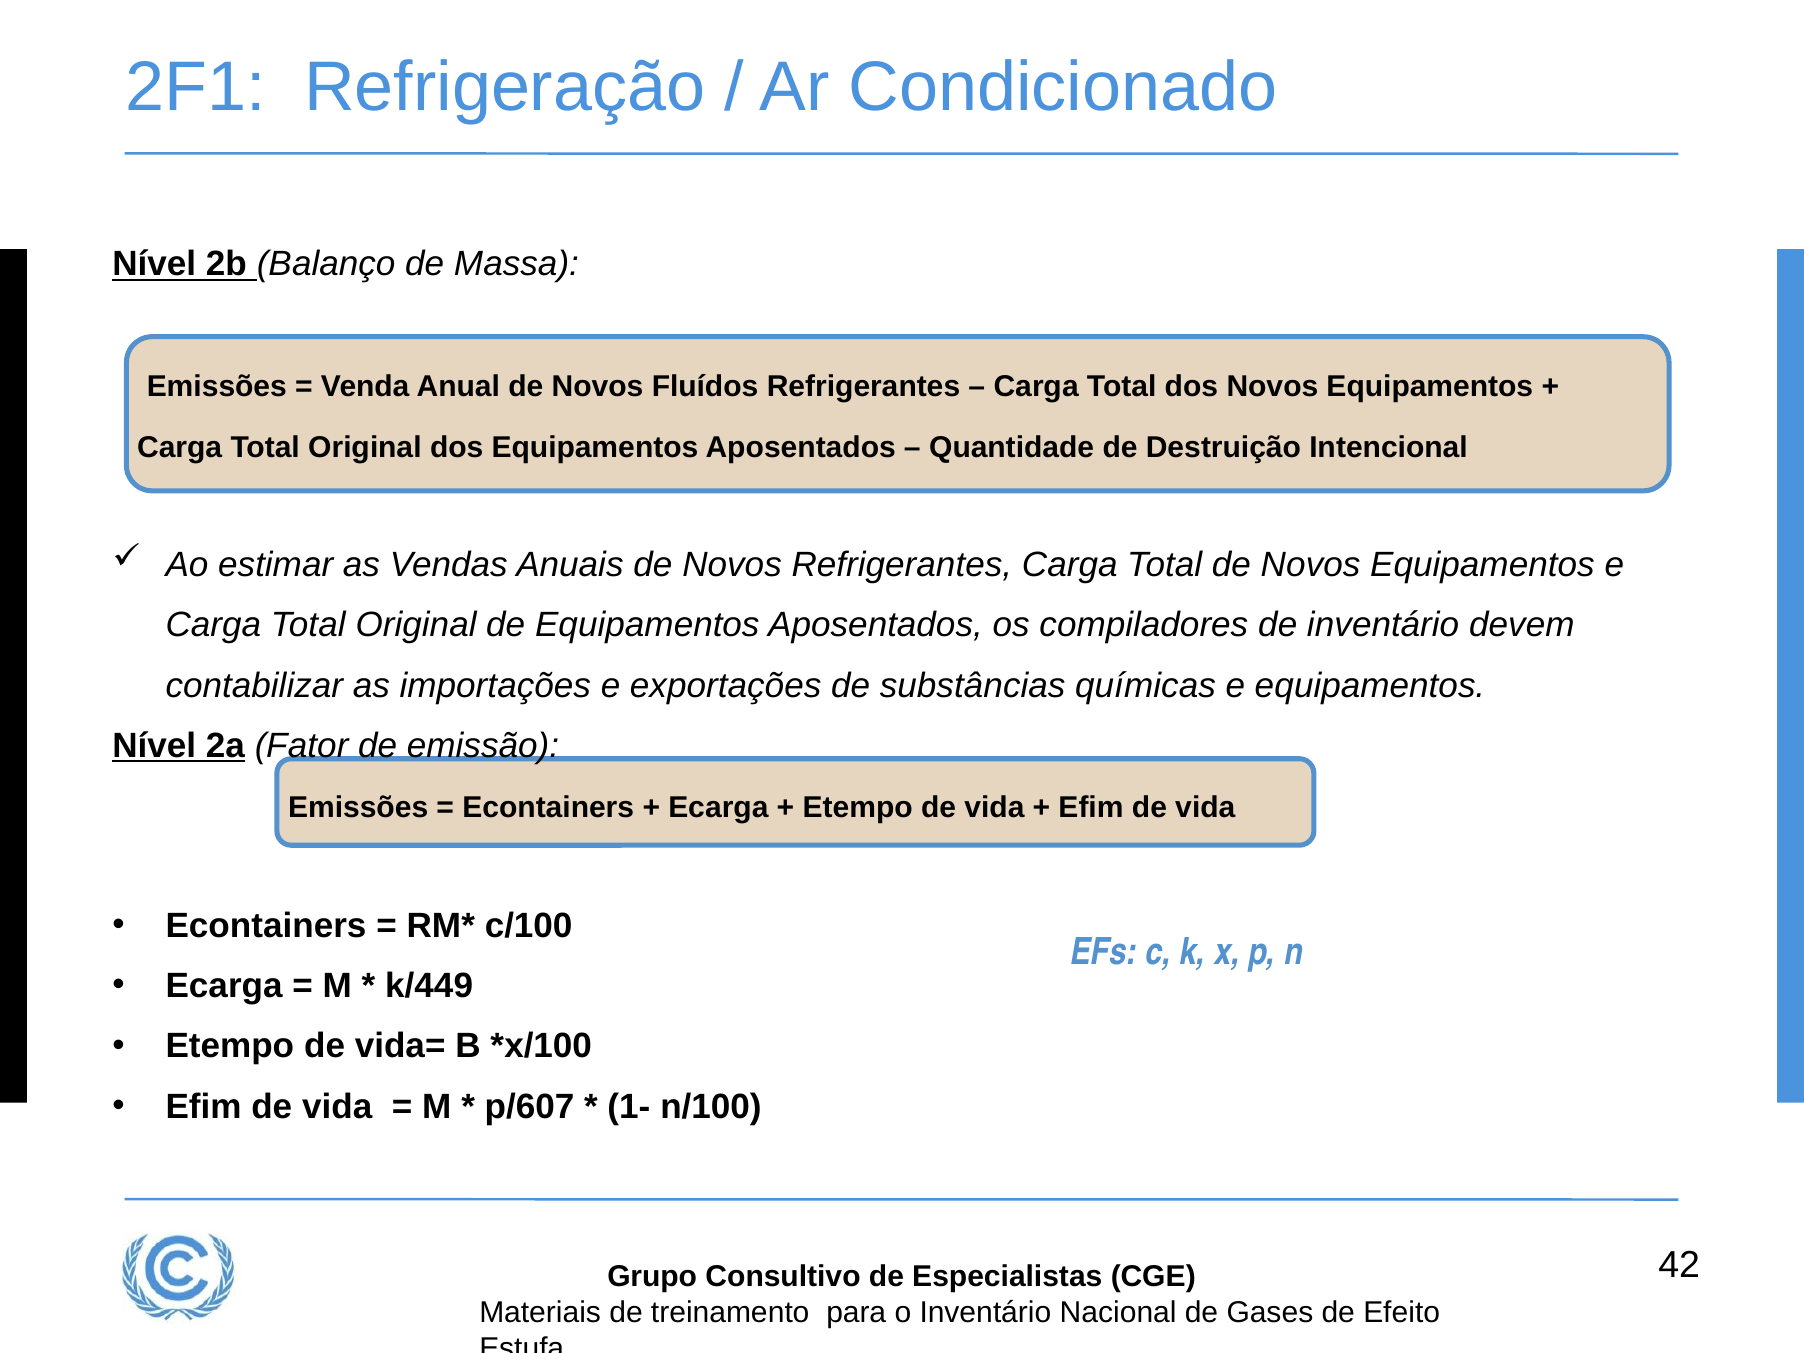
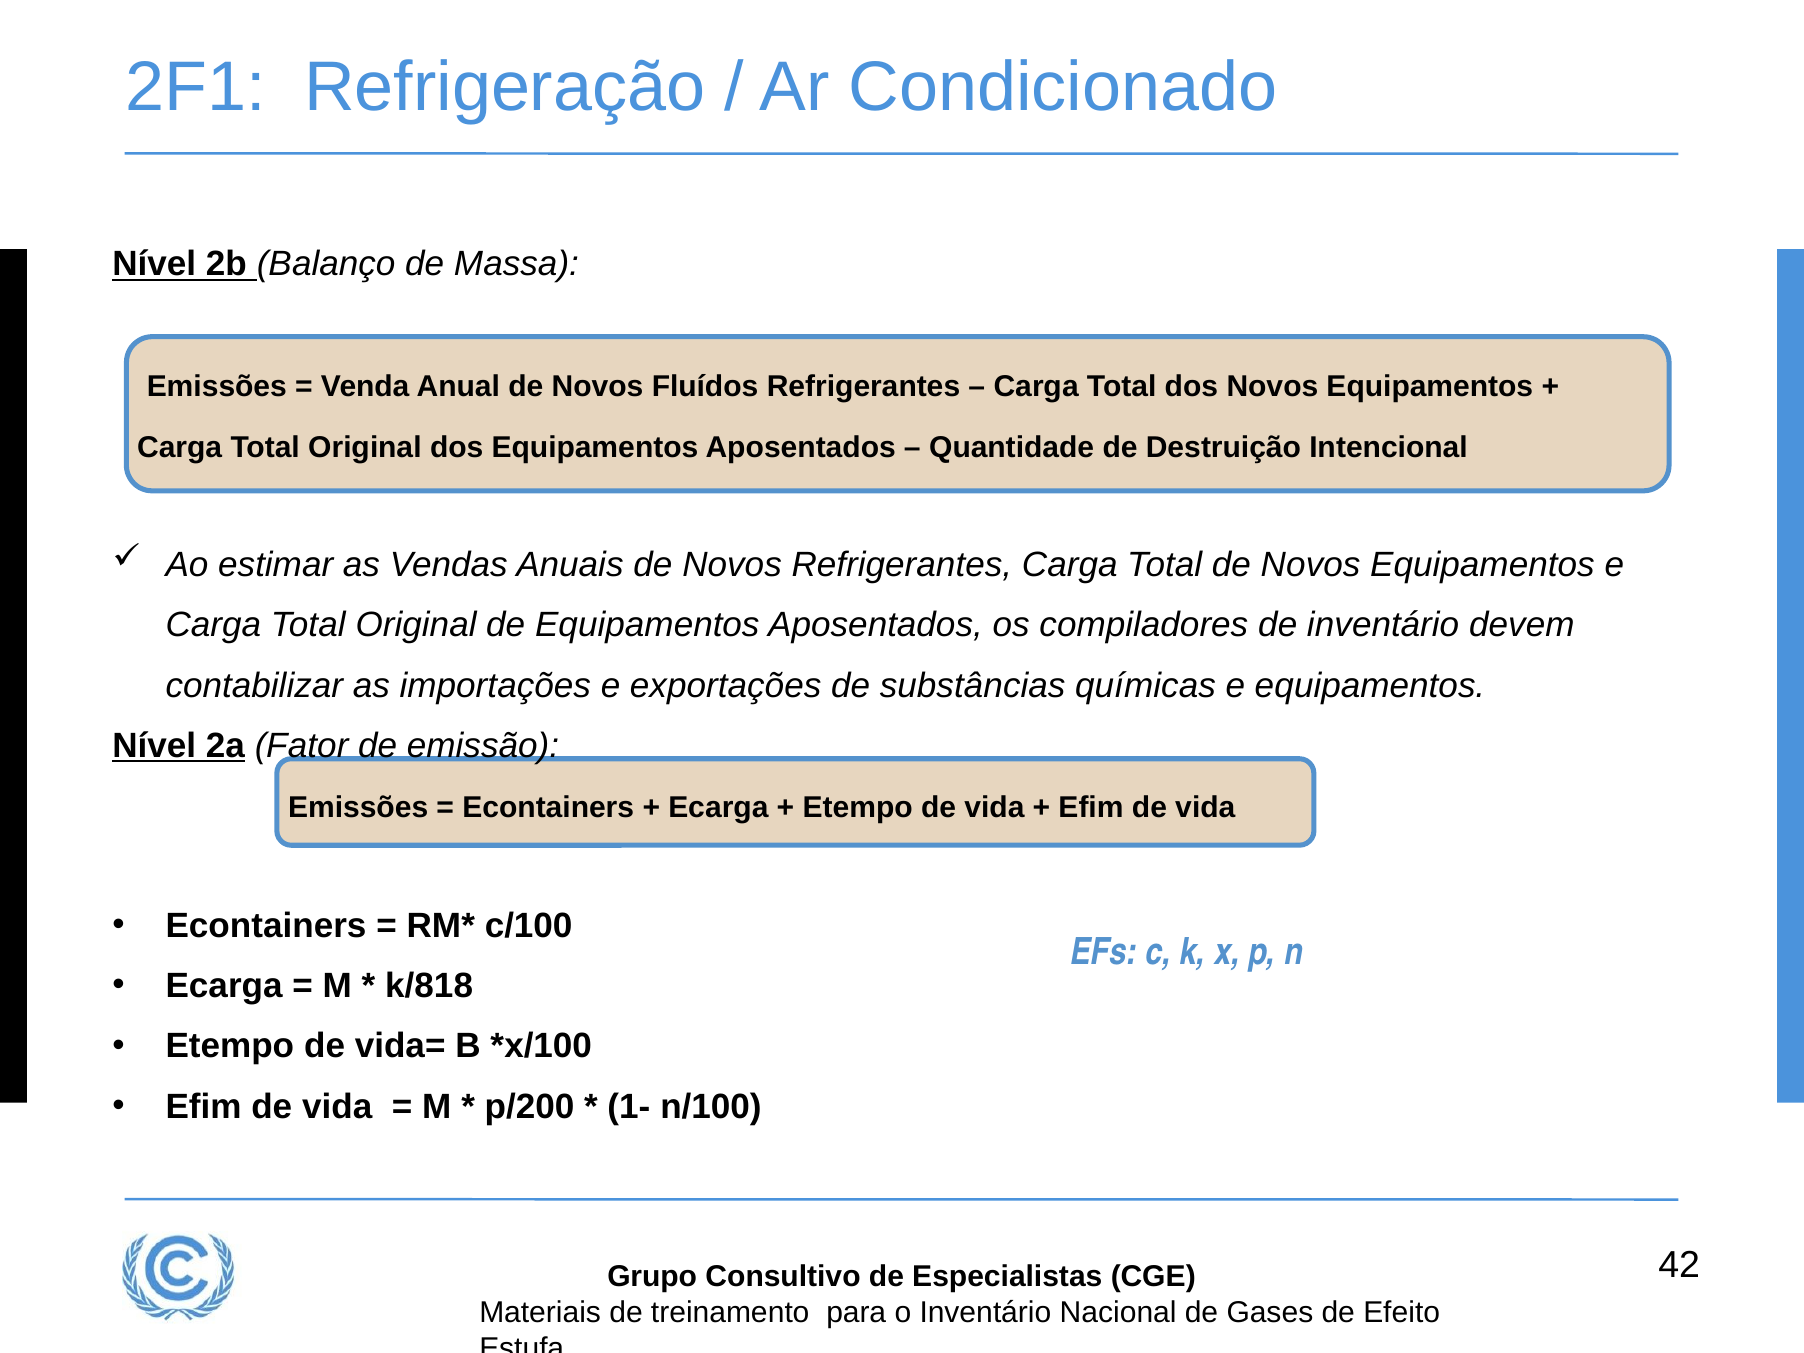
k/449: k/449 -> k/818
p/607: p/607 -> p/200
